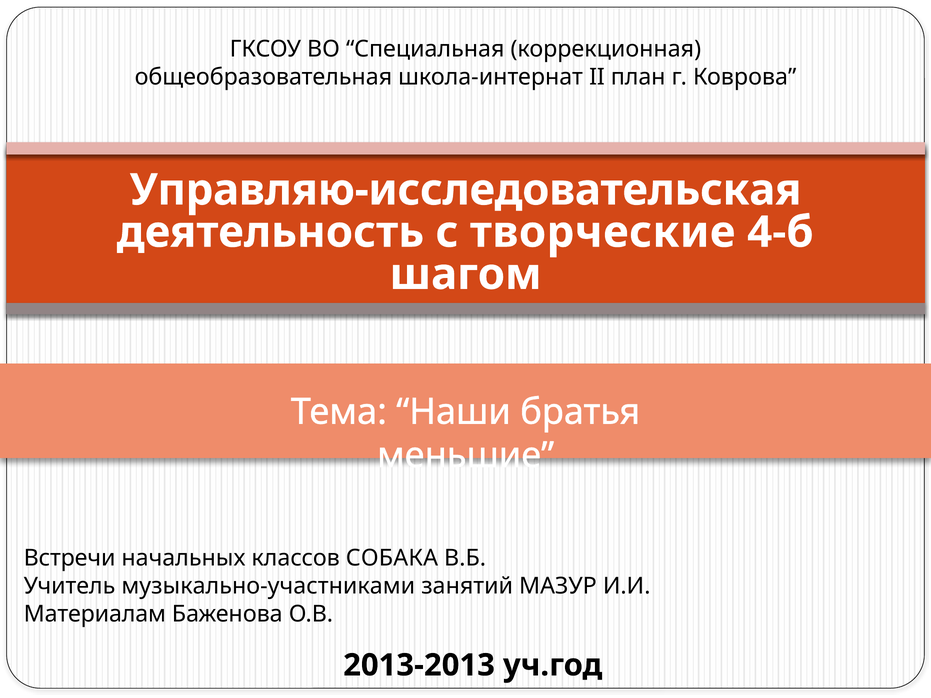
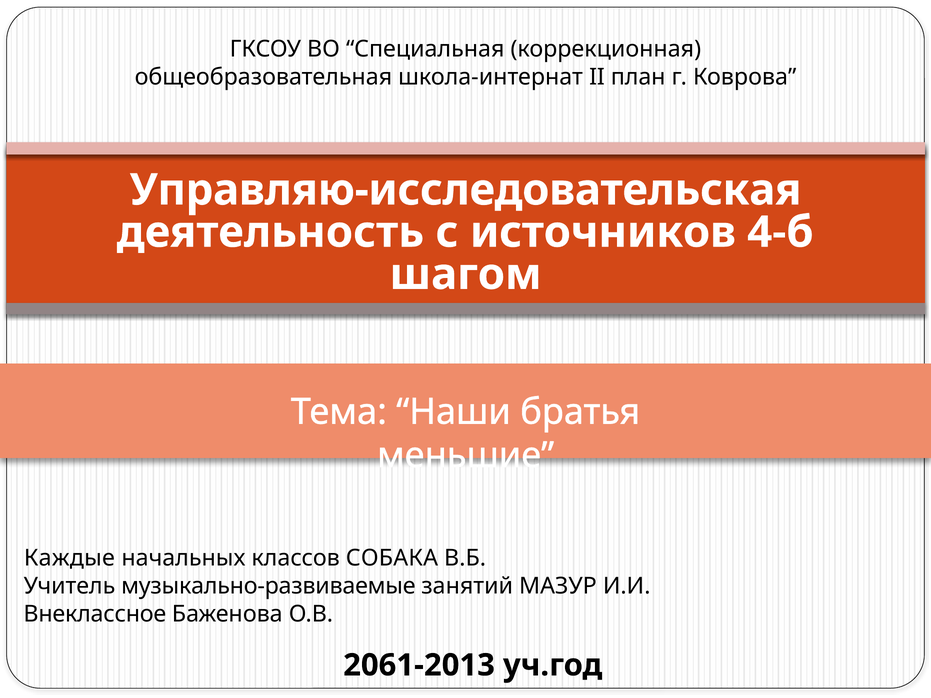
творческие: творческие -> источников
Встречи: Встречи -> Каждые
музыкально-участниками: музыкально-участниками -> музыкально-развиваемые
Материалам: Материалам -> Внеклассное
2013-2013: 2013-2013 -> 2061-2013
